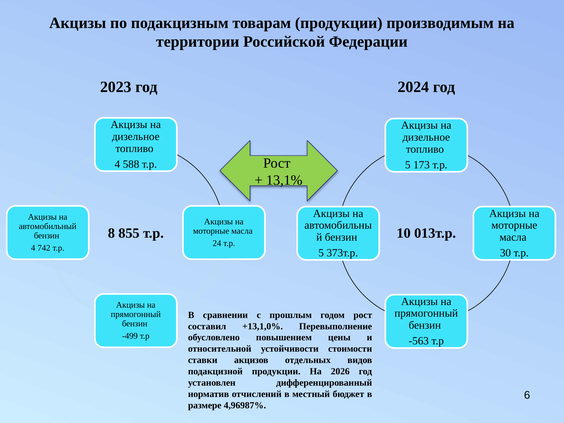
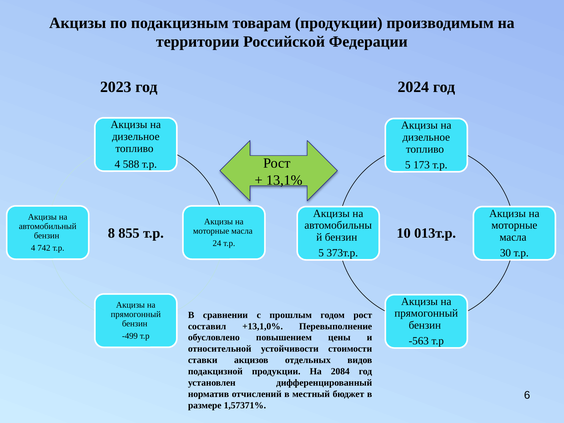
2026: 2026 -> 2084
4,96987%: 4,96987% -> 1,57371%
